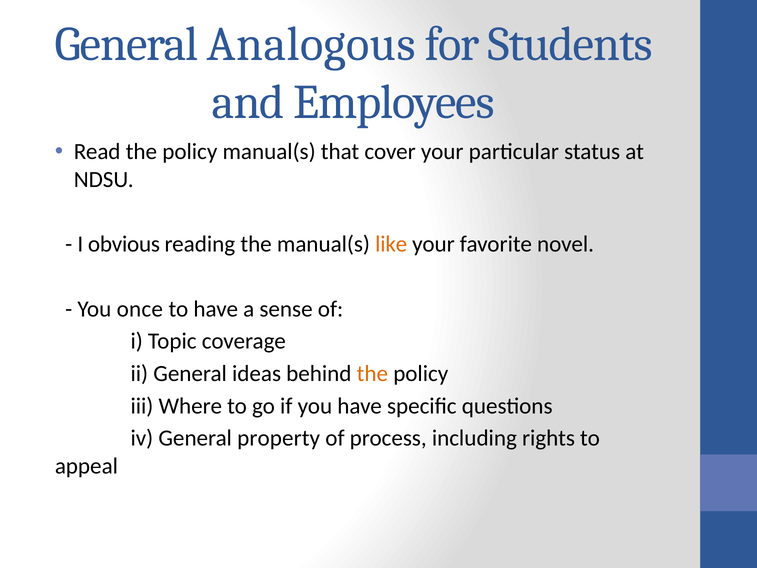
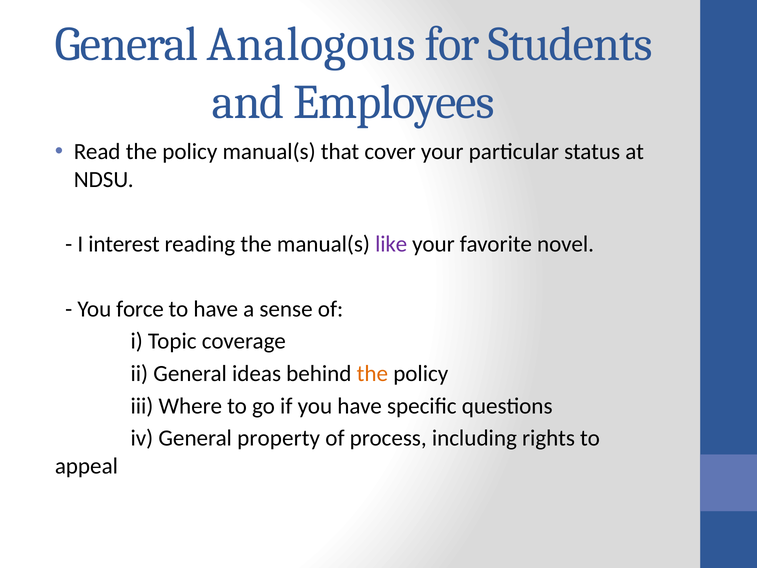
obvious: obvious -> interest
like colour: orange -> purple
once: once -> force
